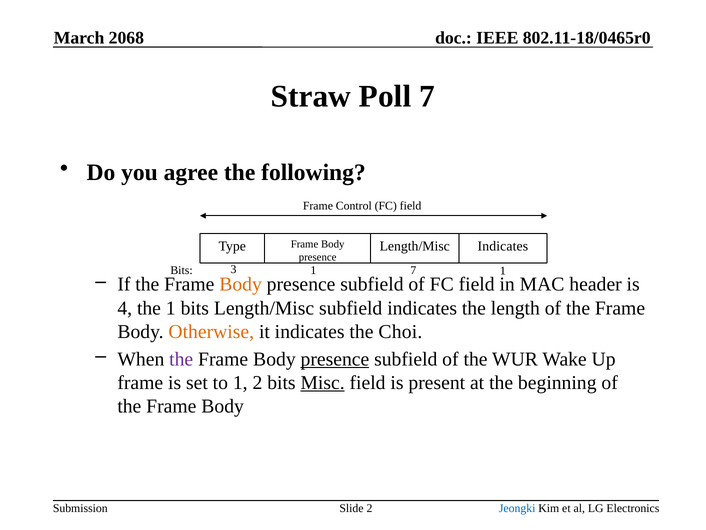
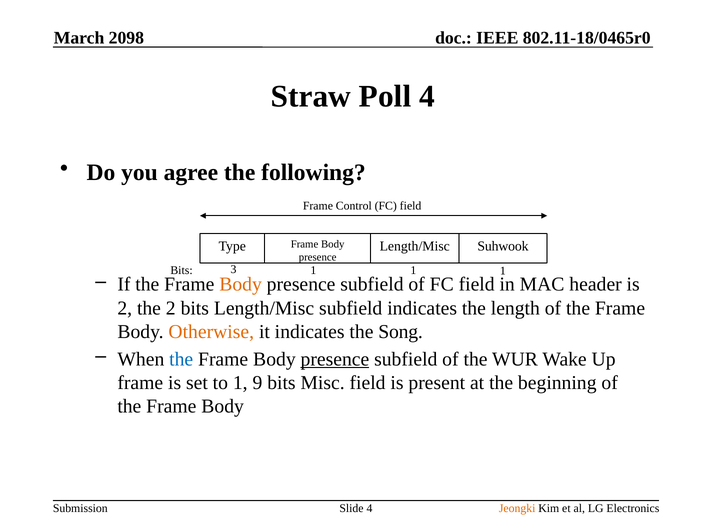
2068: 2068 -> 2098
Poll 7: 7 -> 4
Length/Misc Indicates: Indicates -> Suhwook
3 7: 7 -> 1
4 at (125, 308): 4 -> 2
the 1: 1 -> 2
Choi: Choi -> Song
the at (181, 359) colour: purple -> blue
1 2: 2 -> 9
Misc underline: present -> none
Slide 2: 2 -> 4
Jeongki colour: blue -> orange
